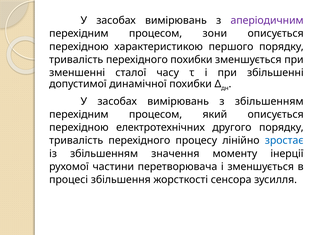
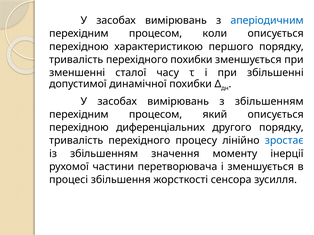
аперіодичним colour: purple -> blue
зони: зони -> коли
електротехнічних: електротехнічних -> диференціальних
